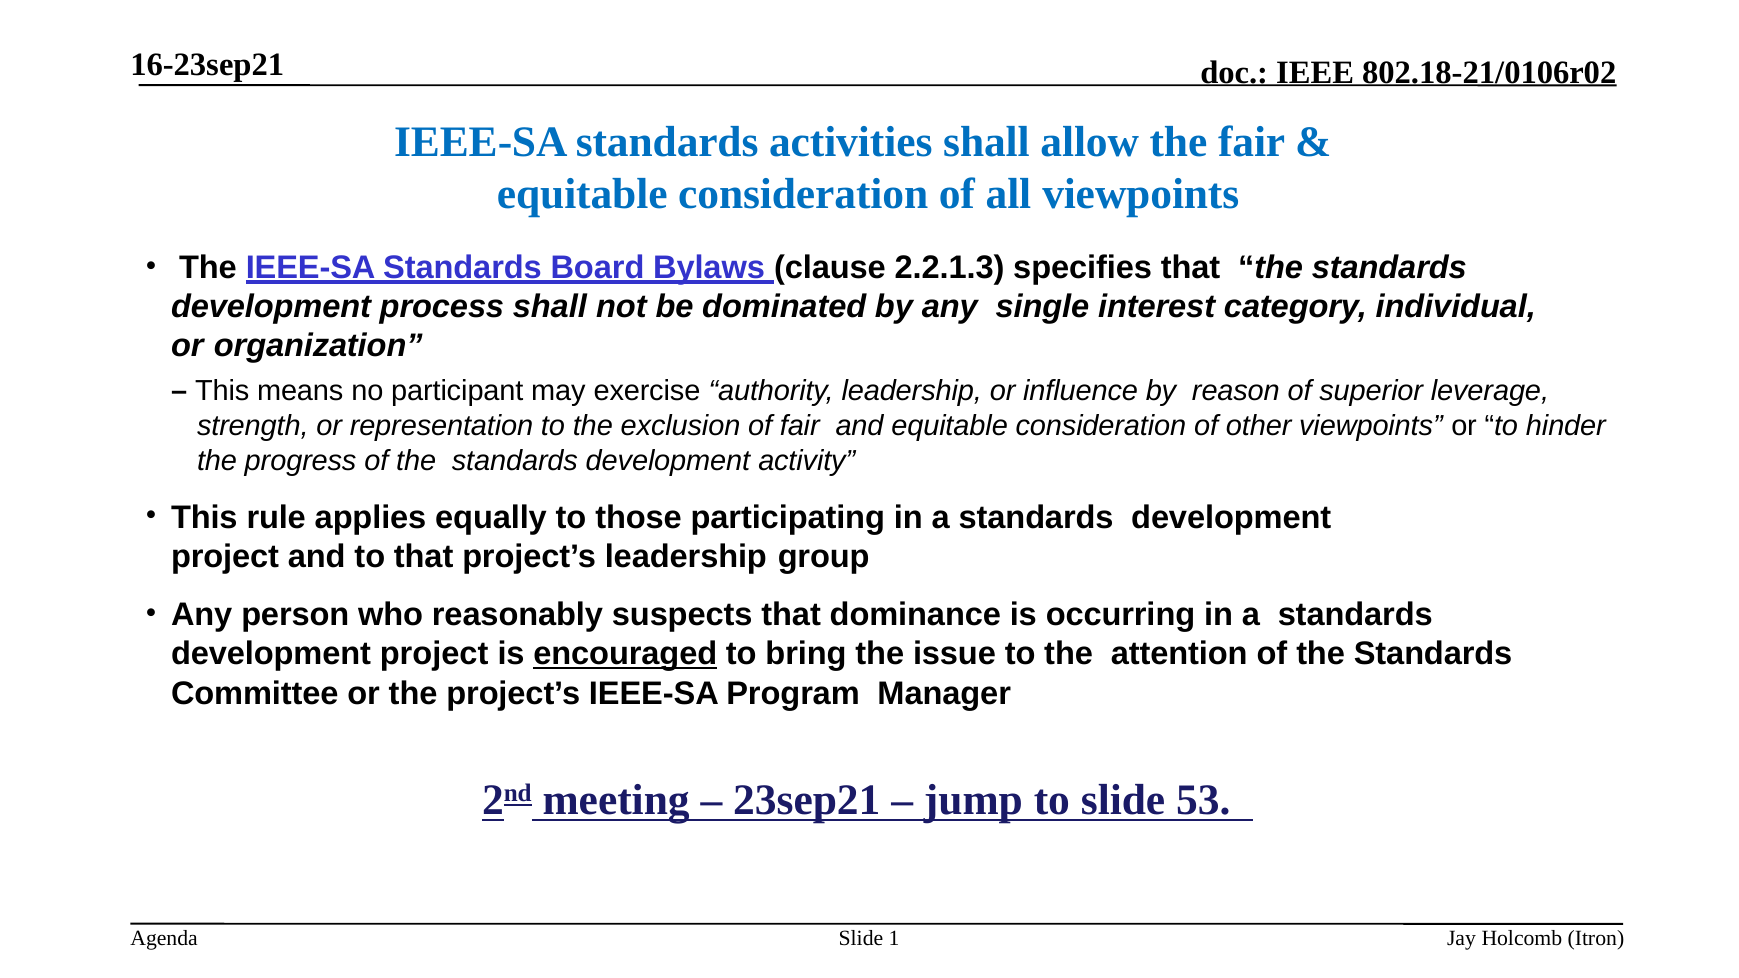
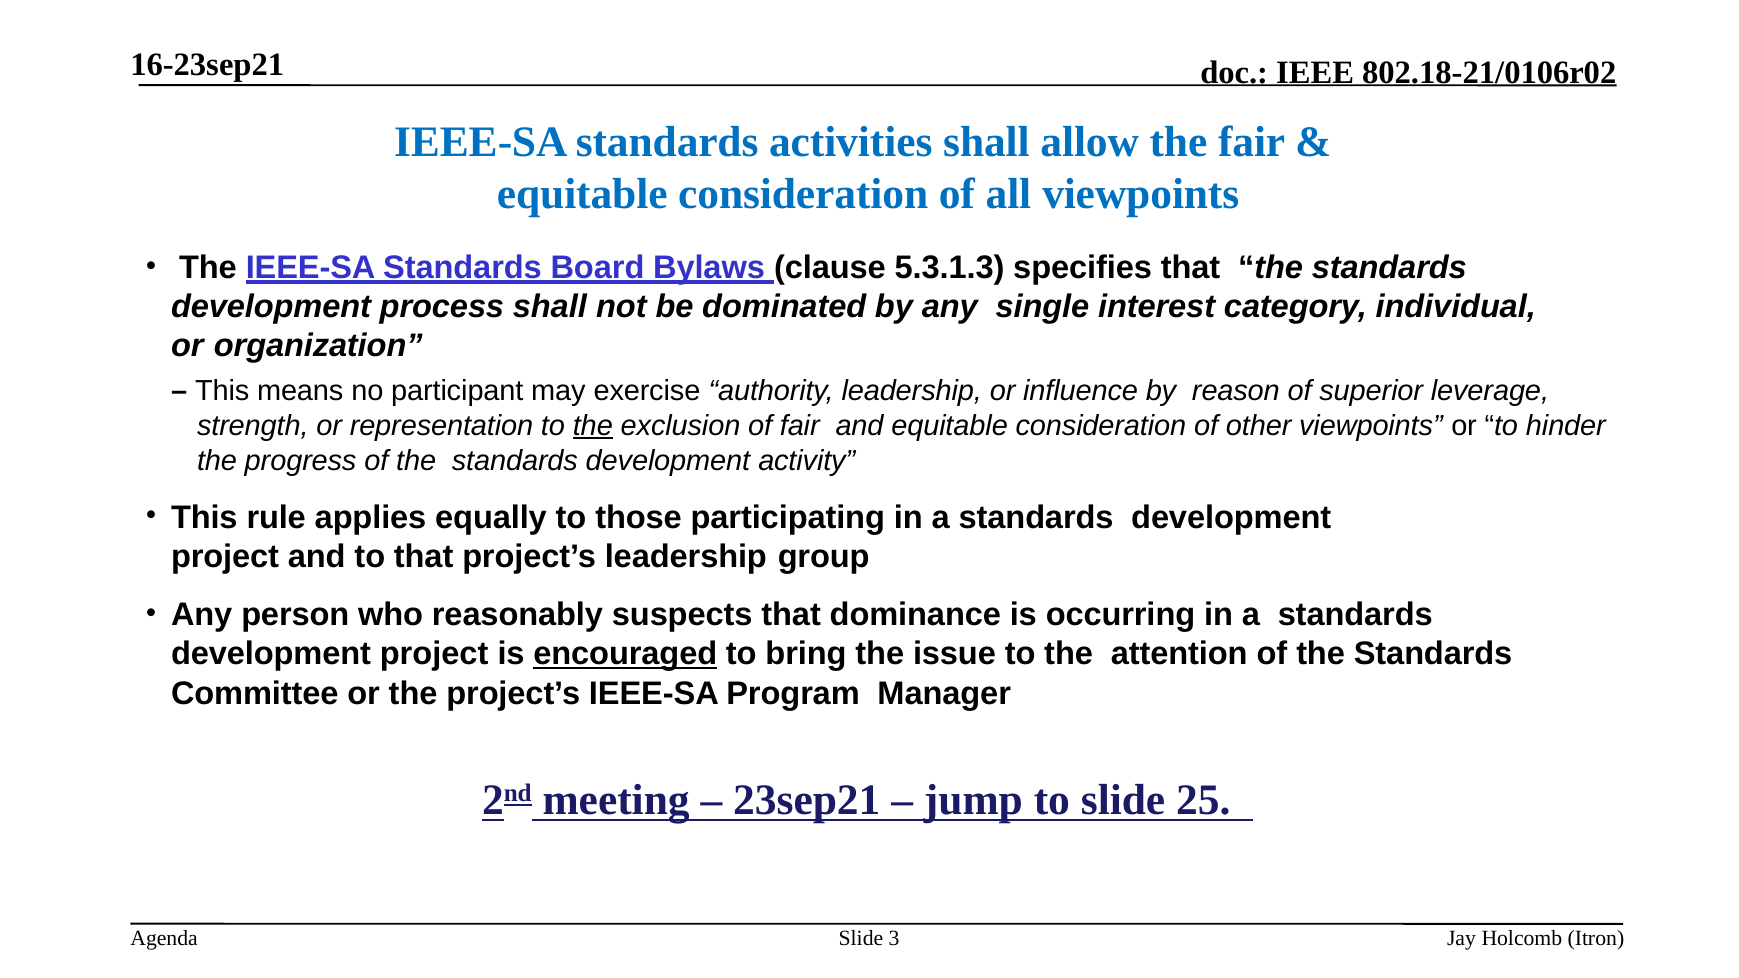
2.2.1.3: 2.2.1.3 -> 5.3.1.3
the at (593, 426) underline: none -> present
53: 53 -> 25
1: 1 -> 3
